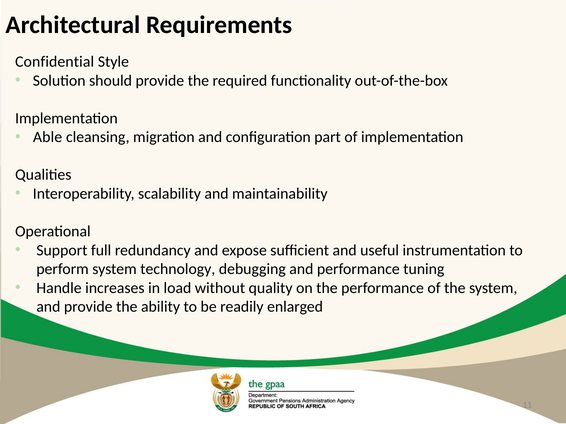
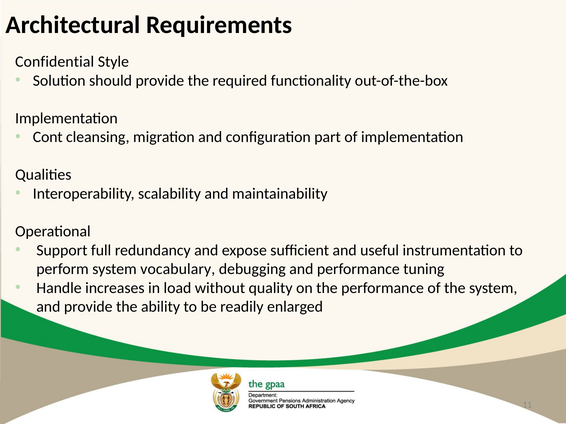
Able: Able -> Cont
technology: technology -> vocabulary
